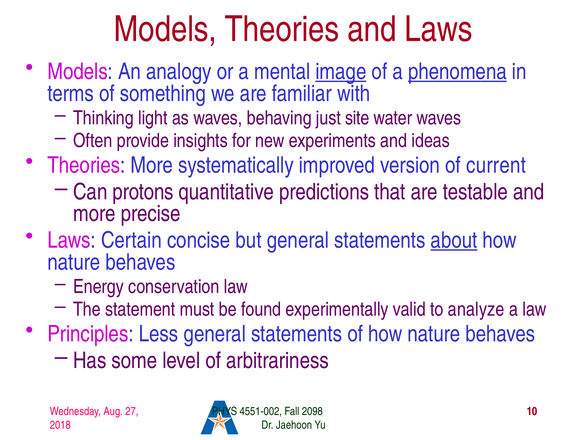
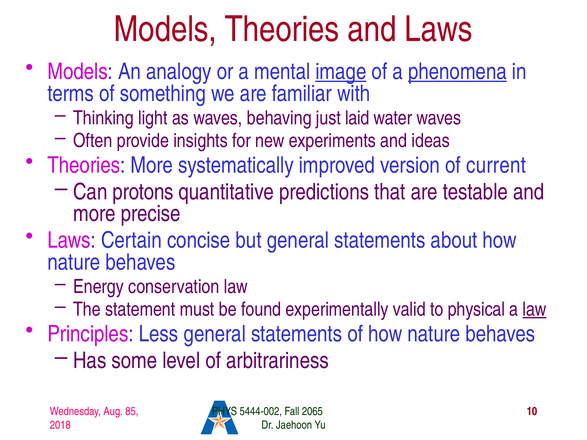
site: site -> laid
about underline: present -> none
analyze: analyze -> physical
law at (535, 309) underline: none -> present
27: 27 -> 85
4551-002: 4551-002 -> 5444-002
2098: 2098 -> 2065
